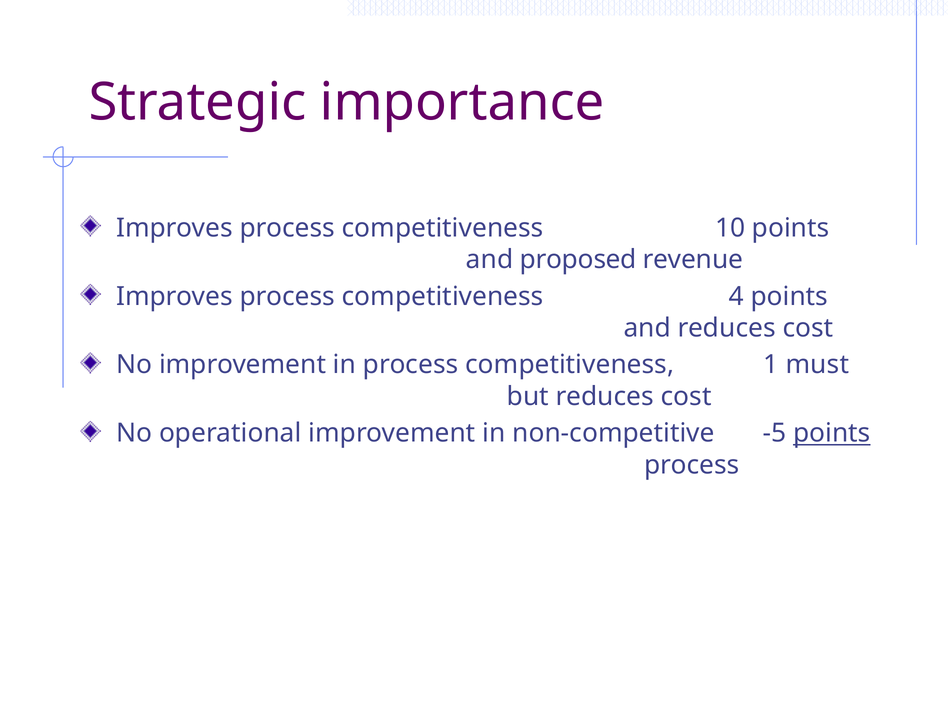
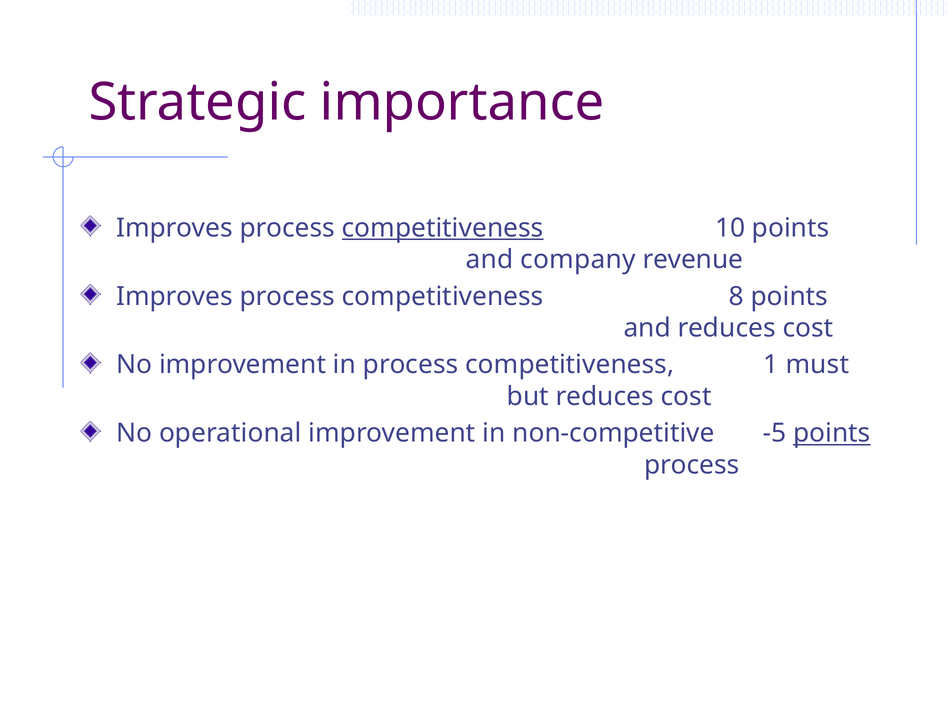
competitiveness at (443, 228) underline: none -> present
proposed: proposed -> company
4: 4 -> 8
